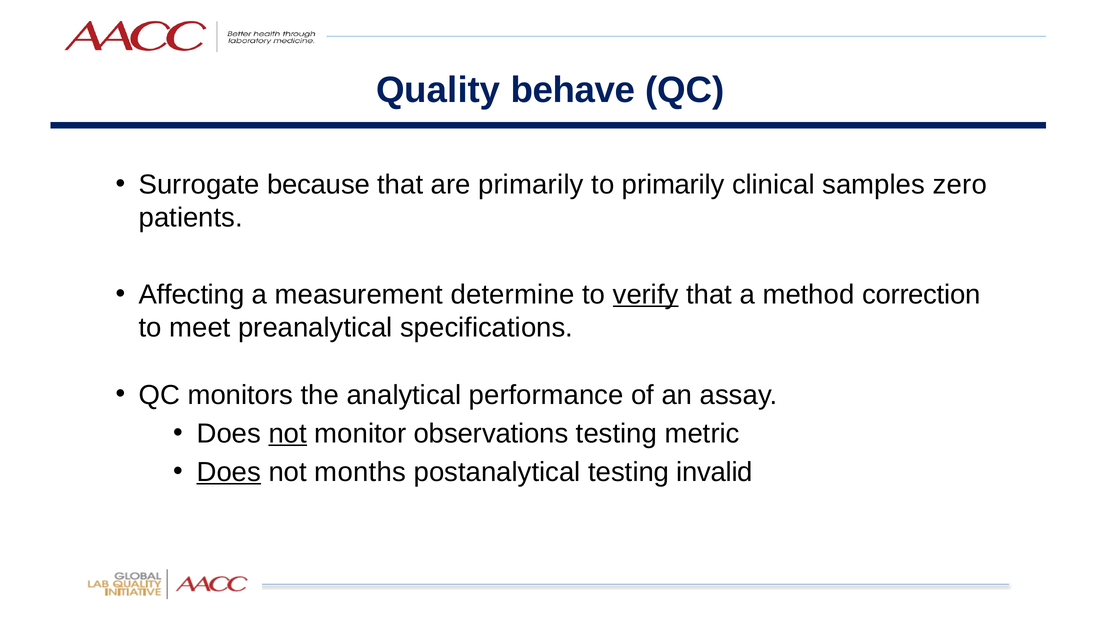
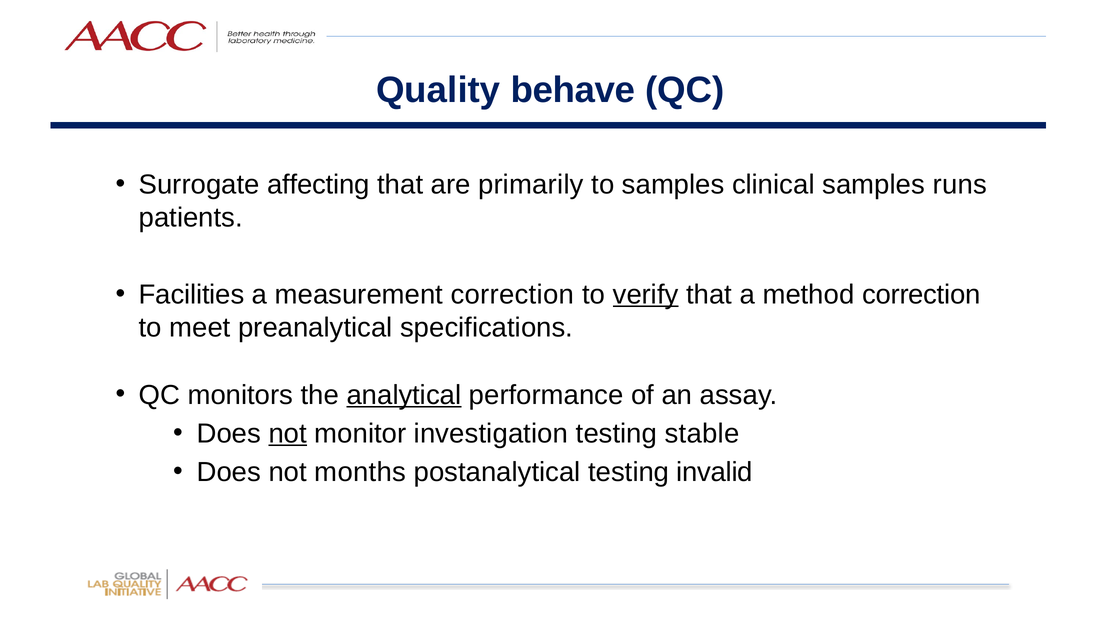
because: because -> affecting
to primarily: primarily -> samples
zero: zero -> runs
Affecting: Affecting -> Facilities
measurement determine: determine -> correction
analytical underline: none -> present
observations: observations -> investigation
metric: metric -> stable
Does at (229, 472) underline: present -> none
